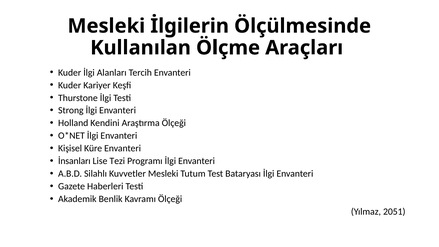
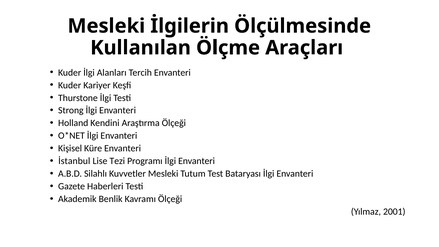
İnsanları: İnsanları -> İstanbul
2051: 2051 -> 2001
